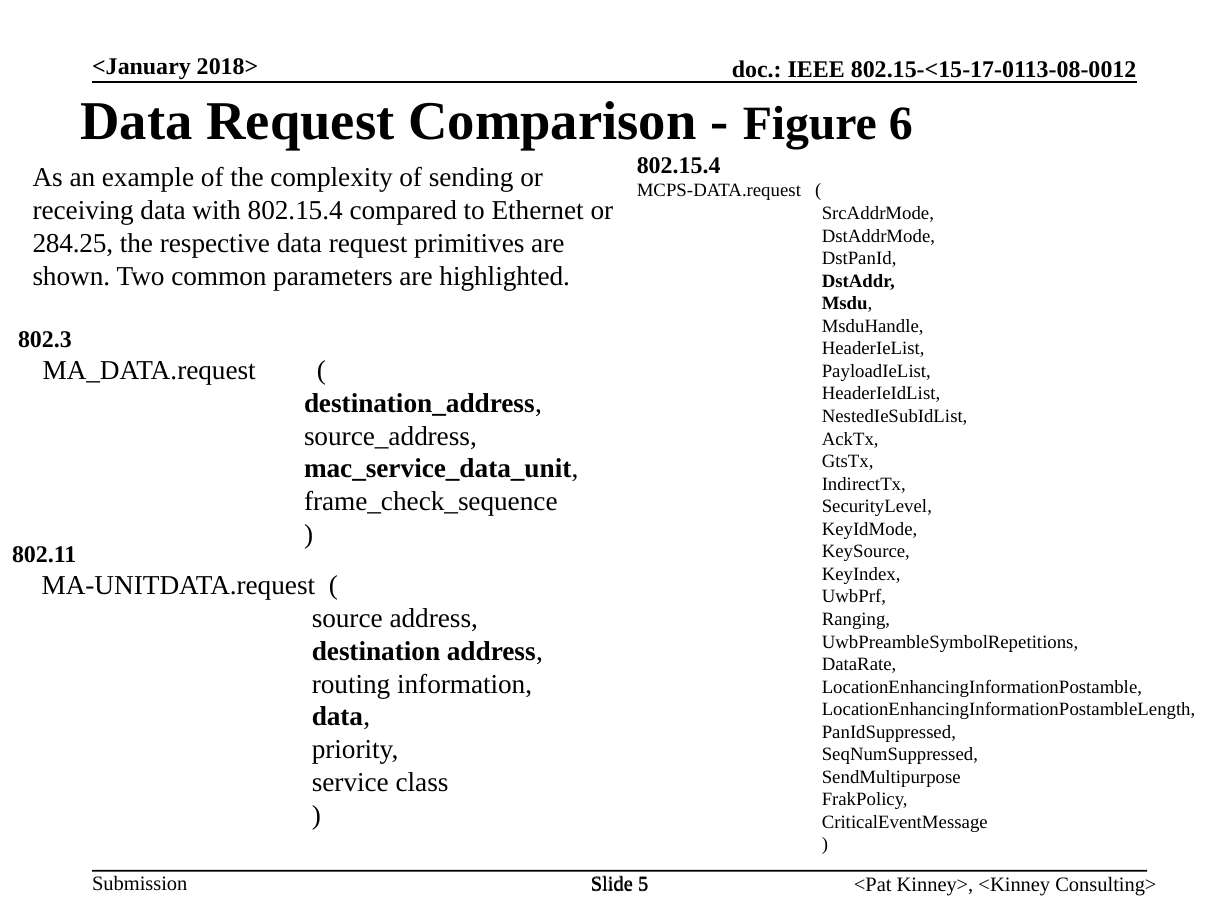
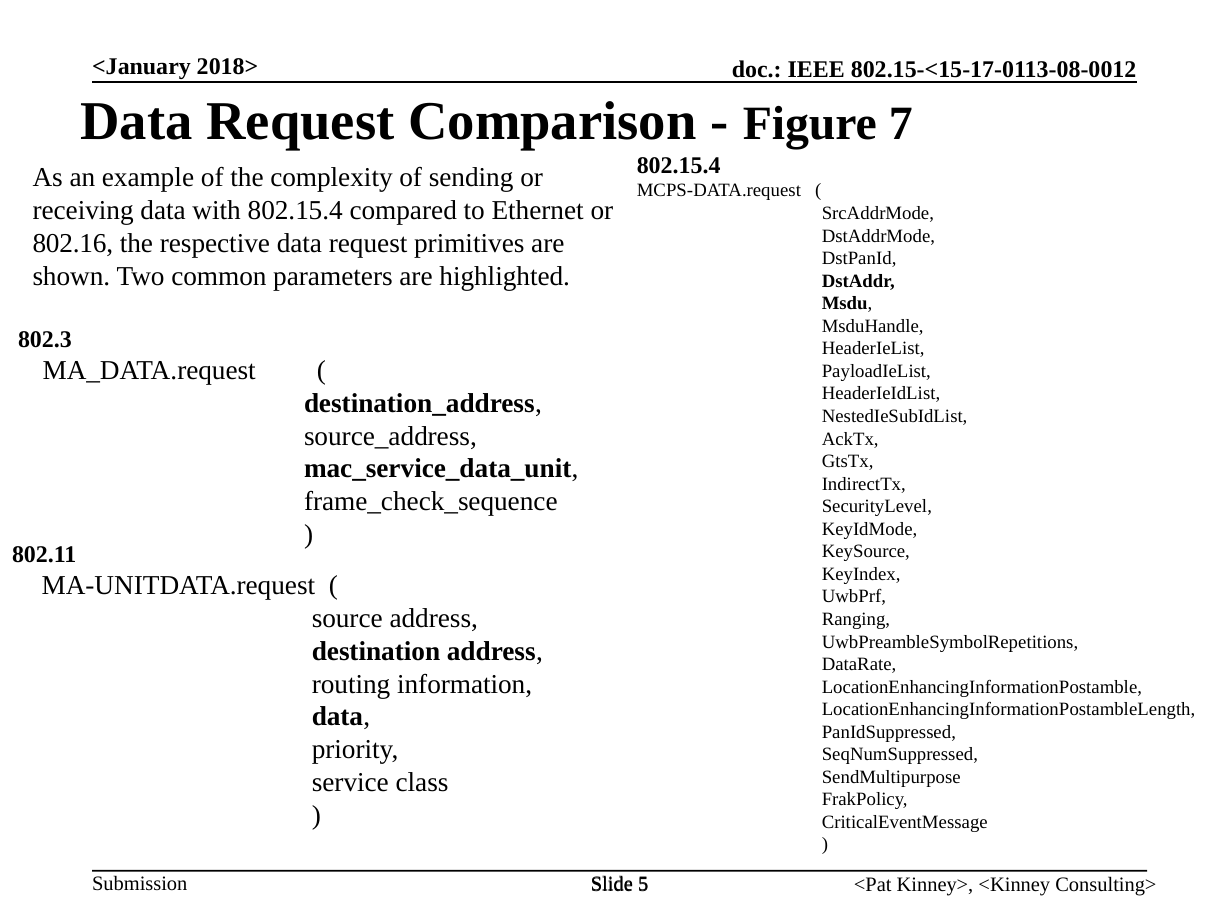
6: 6 -> 7
284.25: 284.25 -> 802.16
